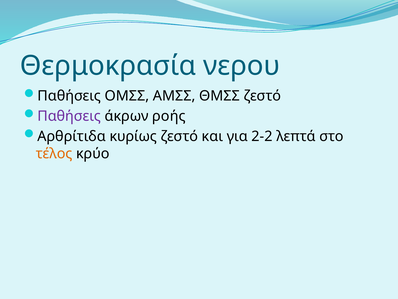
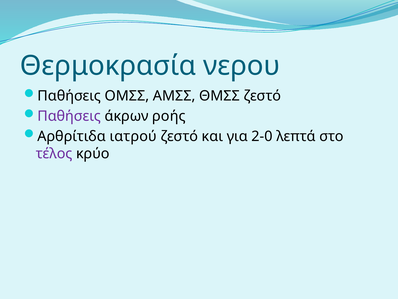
κυρίως: κυρίως -> ιατρού
2-2: 2-2 -> 2-0
τέλος colour: orange -> purple
